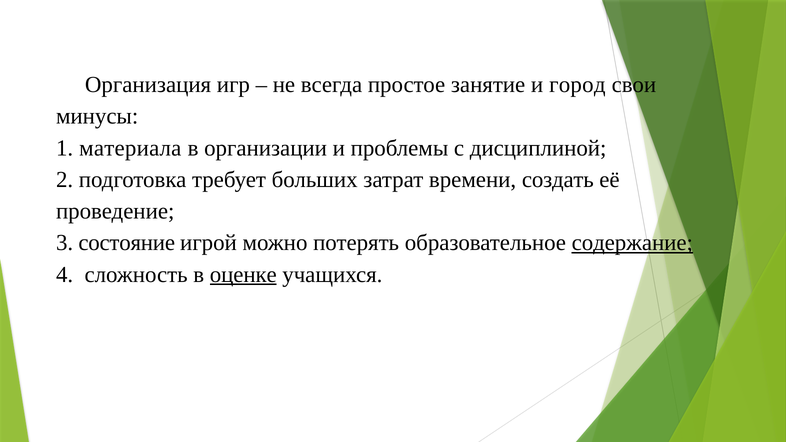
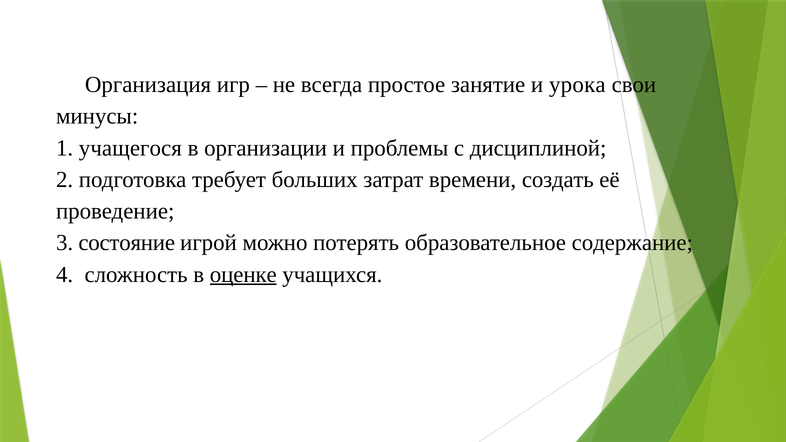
город: город -> урока
материала: материала -> учащегося
содержание underline: present -> none
